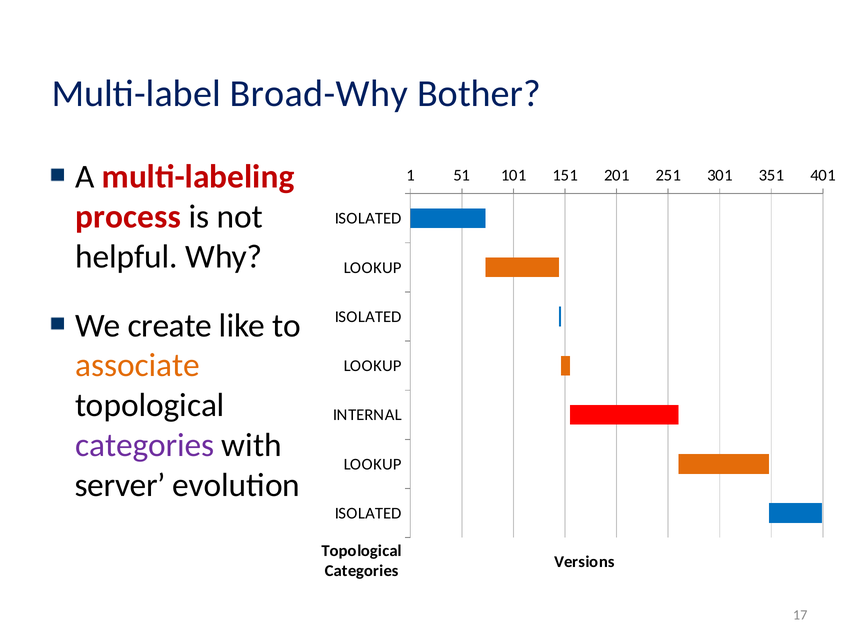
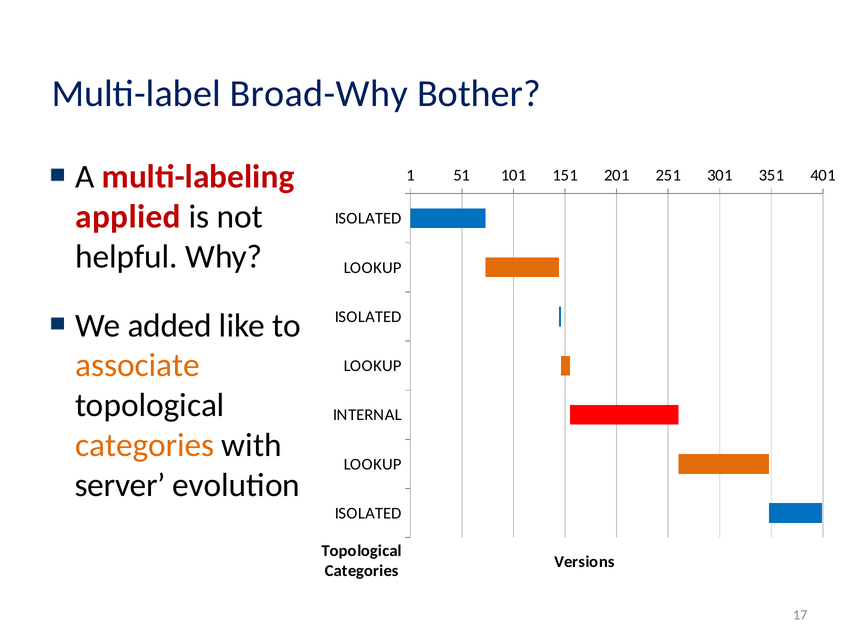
process: process -> applied
create: create -> added
categories at (145, 446) colour: purple -> orange
